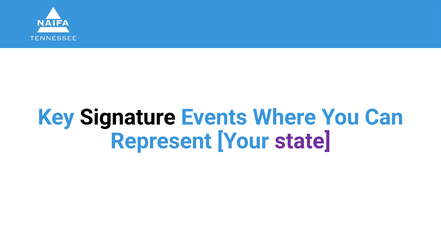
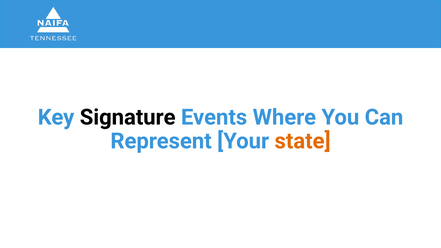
state colour: purple -> orange
